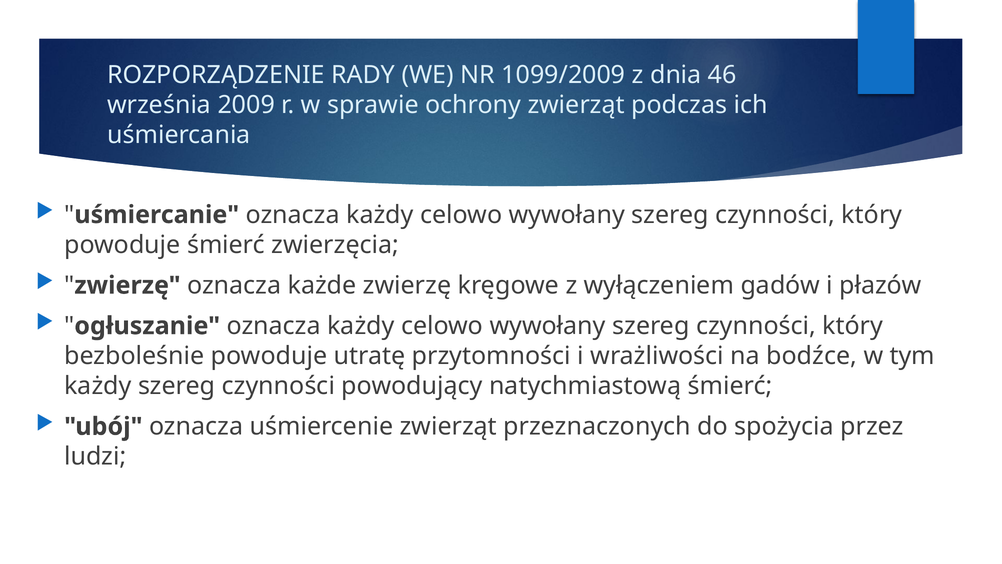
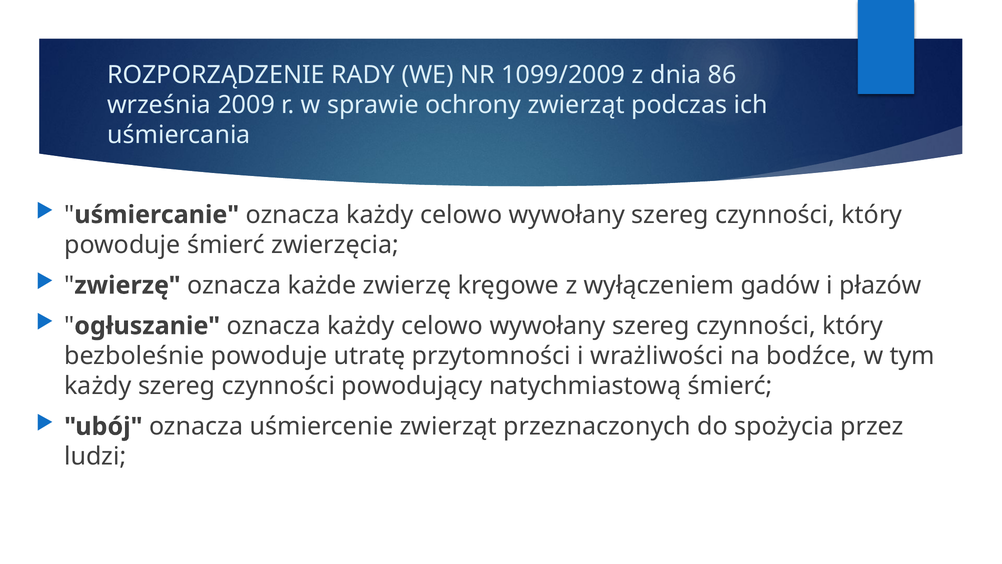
46: 46 -> 86
